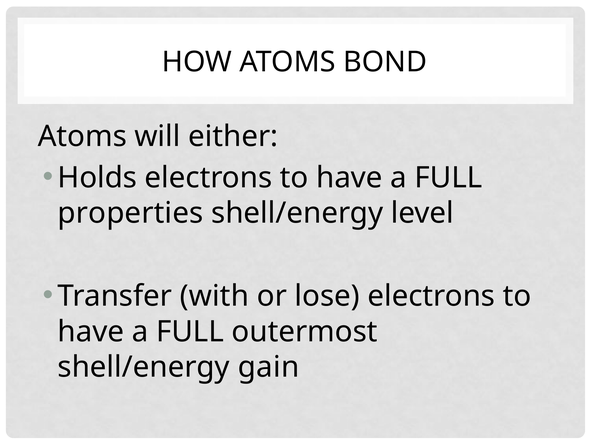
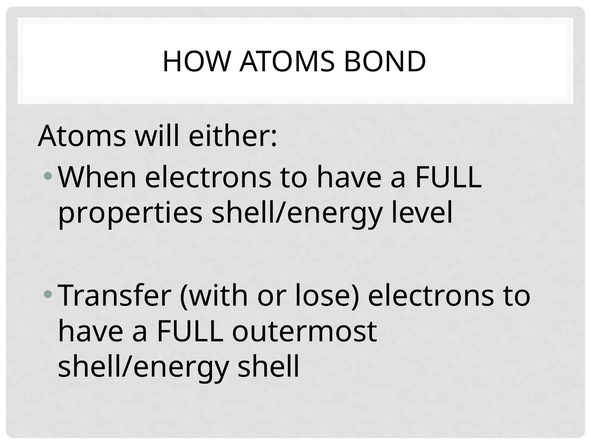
Holds: Holds -> When
gain: gain -> shell
